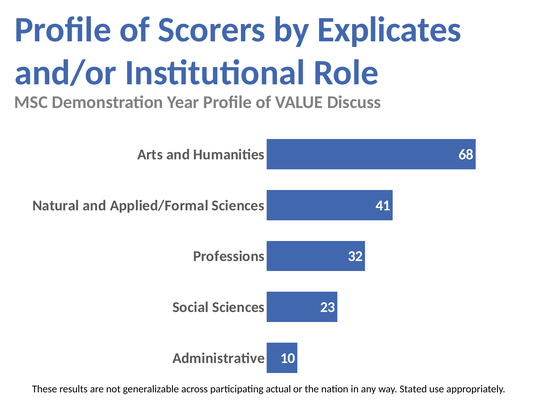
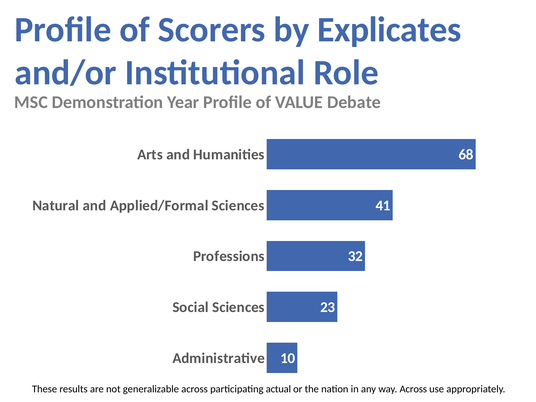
Discuss: Discuss -> Debate
way Stated: Stated -> Across
